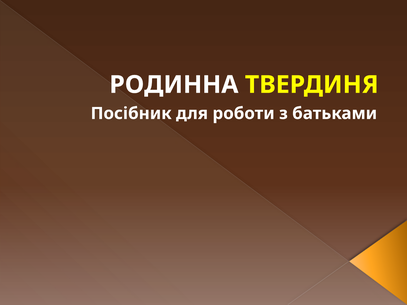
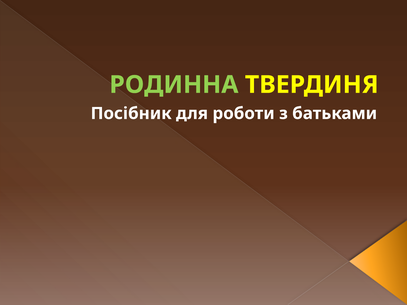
РОДИННА colour: white -> light green
